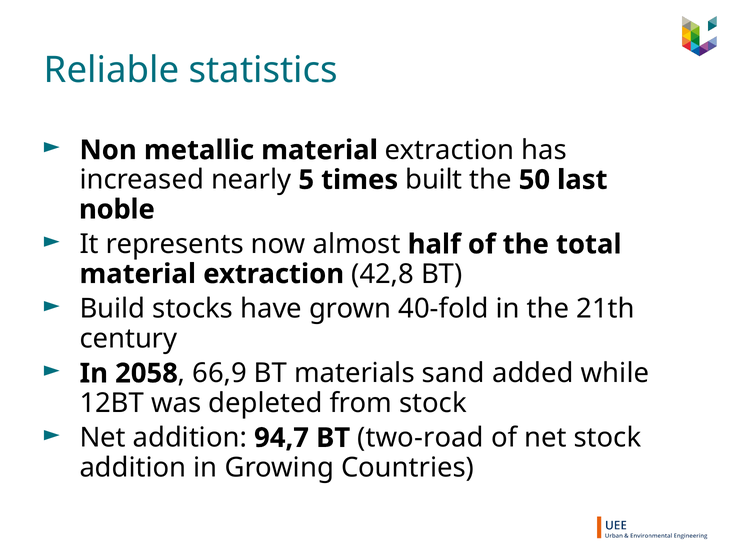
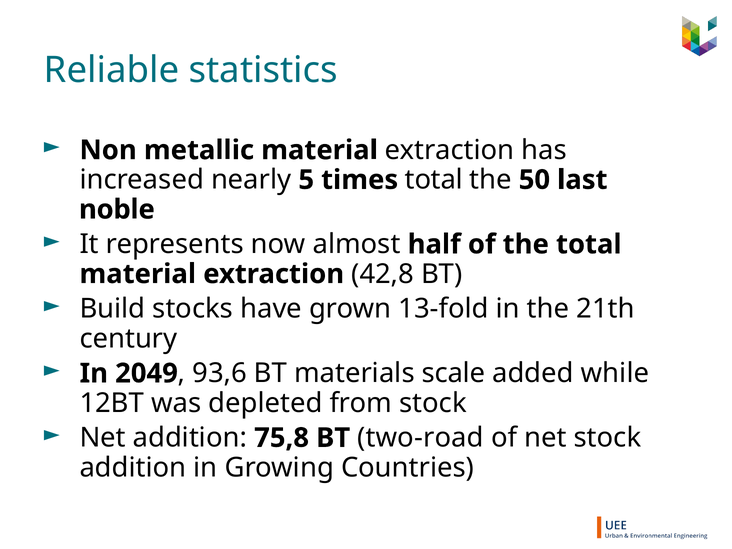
times built: built -> total
40-fold: 40-fold -> 13-fold
2058: 2058 -> 2049
66,9: 66,9 -> 93,6
sand: sand -> scale
94,7: 94,7 -> 75,8
